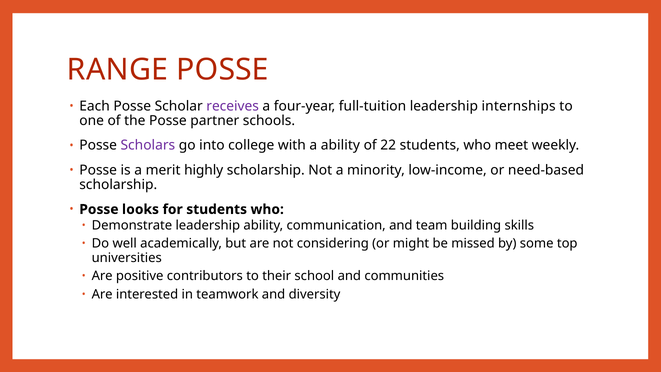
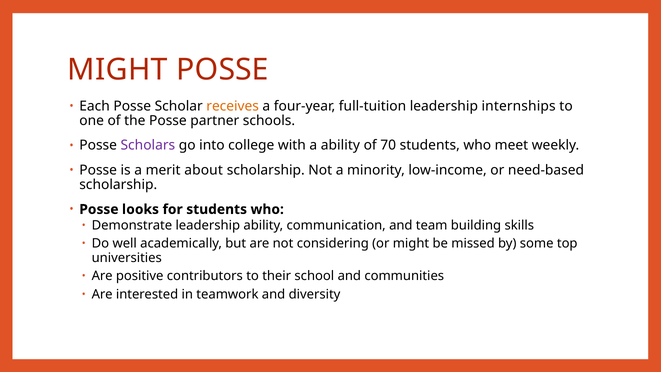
RANGE at (118, 70): RANGE -> MIGHT
receives colour: purple -> orange
22: 22 -> 70
highly: highly -> about
